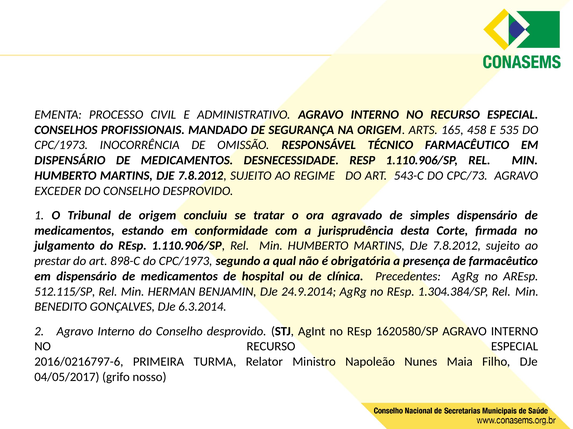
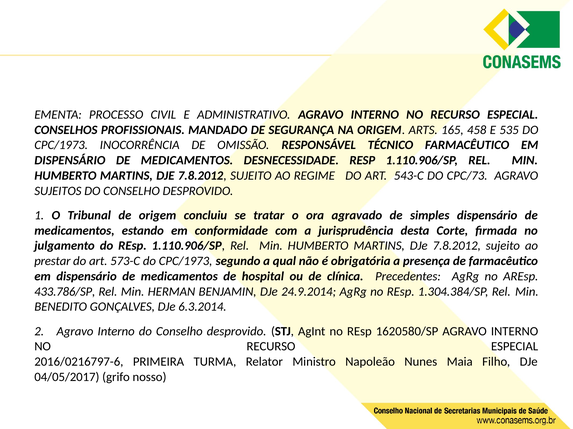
EXCEDER: EXCEDER -> SUJEITOS
898-C: 898-C -> 573-C
512.115/SP: 512.115/SP -> 433.786/SP
